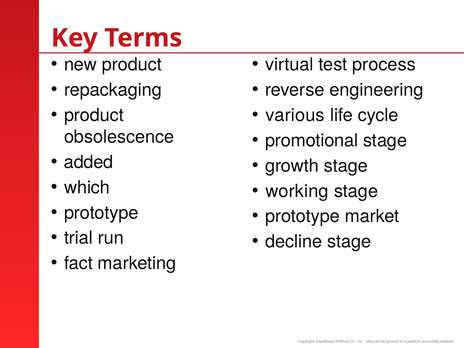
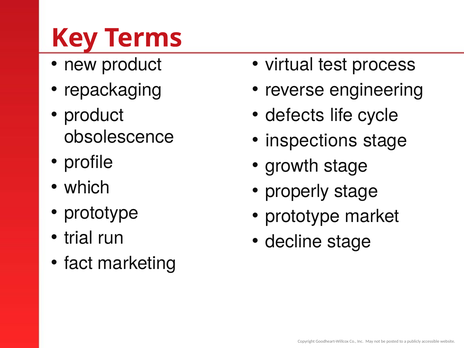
various: various -> defects
promotional: promotional -> inspections
added: added -> profile
working: working -> properly
